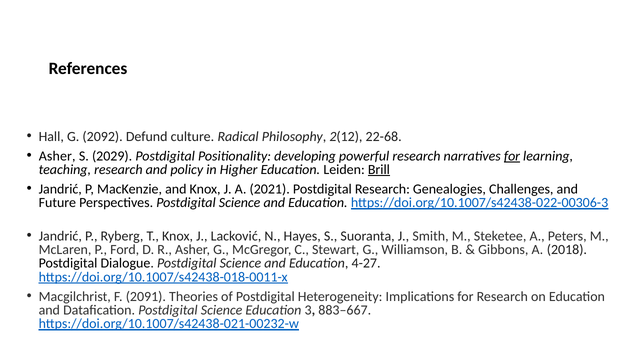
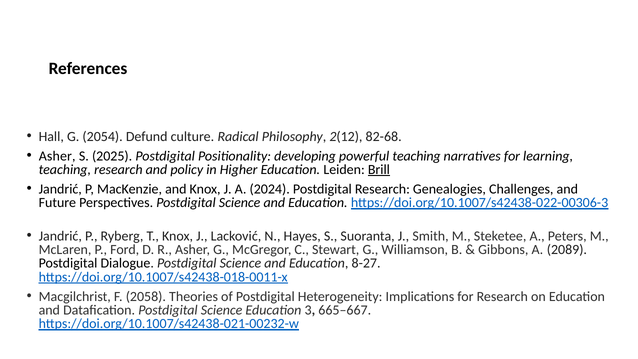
2092: 2092 -> 2054
22-68: 22-68 -> 82-68
2029: 2029 -> 2025
powerful research: research -> teaching
for at (512, 156) underline: present -> none
2021: 2021 -> 2024
2018: 2018 -> 2089
4-27: 4-27 -> 8-27
2091: 2091 -> 2058
883–667: 883–667 -> 665–667
